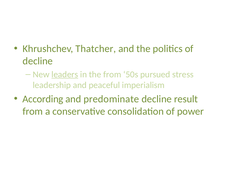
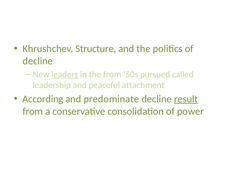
Thatcher: Thatcher -> Structure
stress: stress -> called
imperialism: imperialism -> attachment
result underline: none -> present
